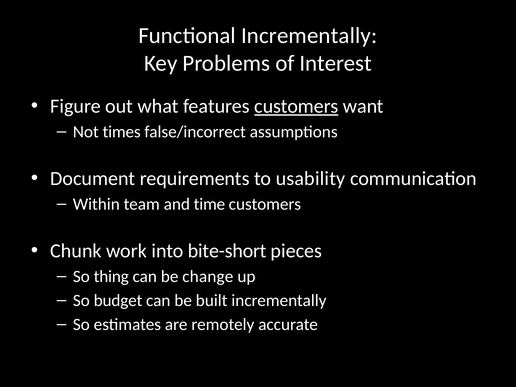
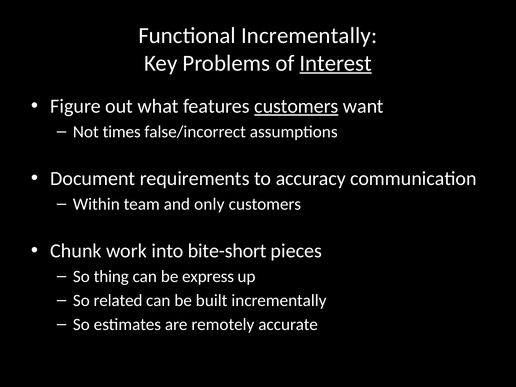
Interest underline: none -> present
usability: usability -> accuracy
time: time -> only
change: change -> express
budget: budget -> related
